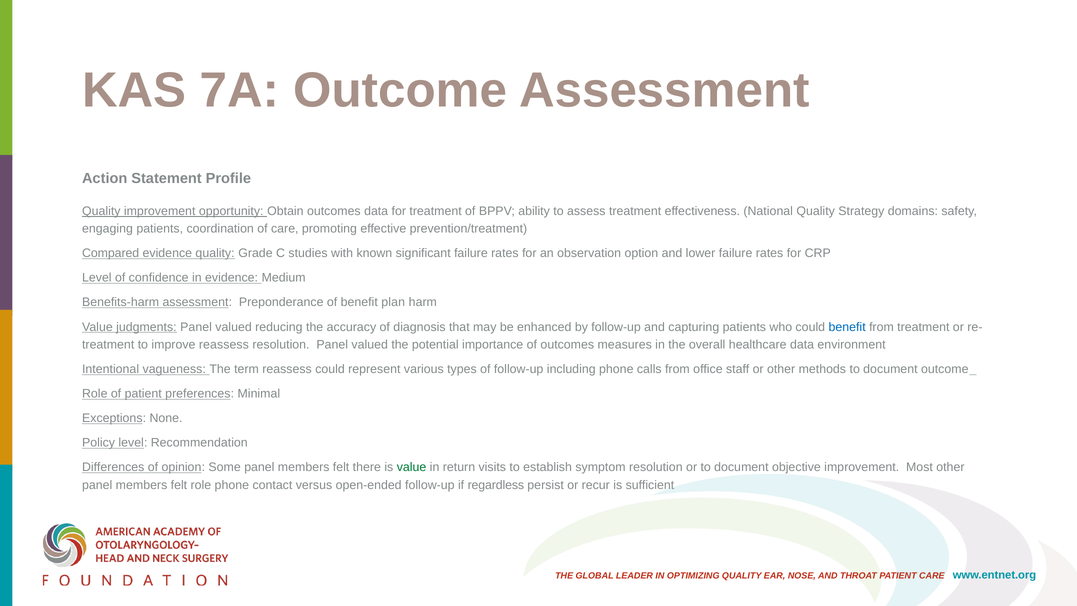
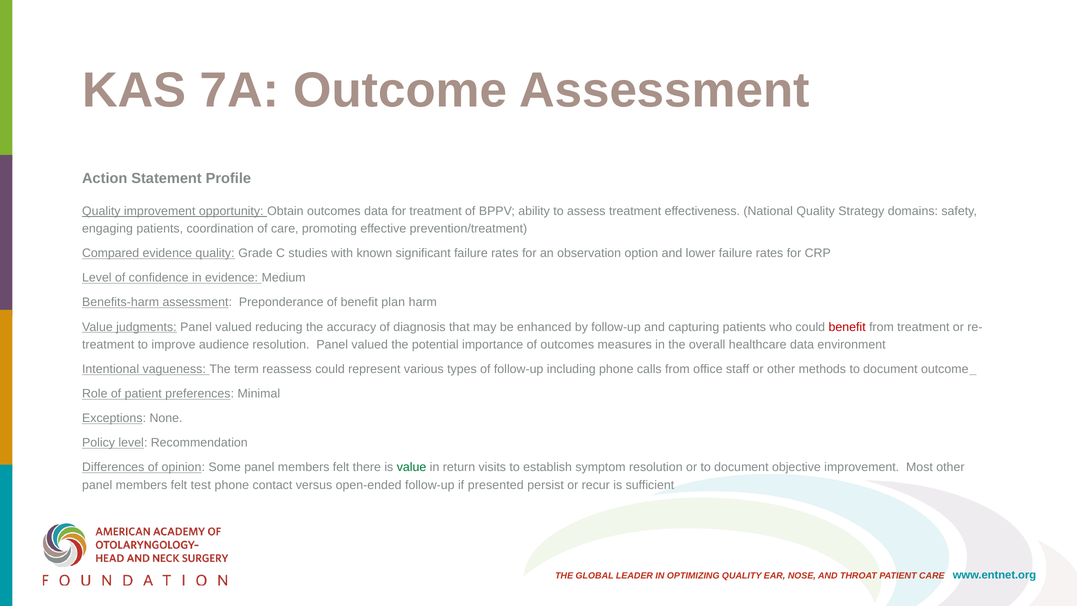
benefit at (847, 327) colour: blue -> red
improve reassess: reassess -> audience
felt role: role -> test
regardless: regardless -> presented
